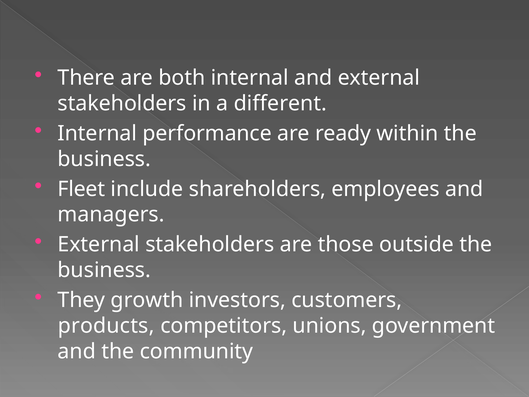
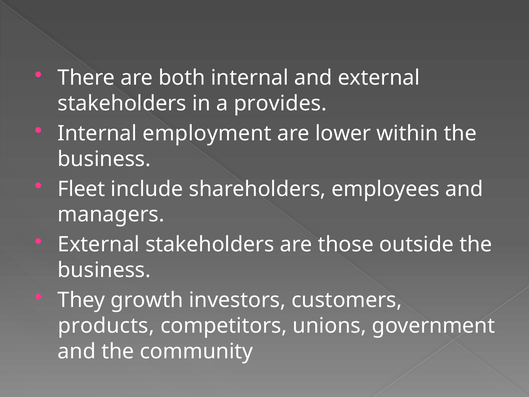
different: different -> provides
performance: performance -> employment
ready: ready -> lower
